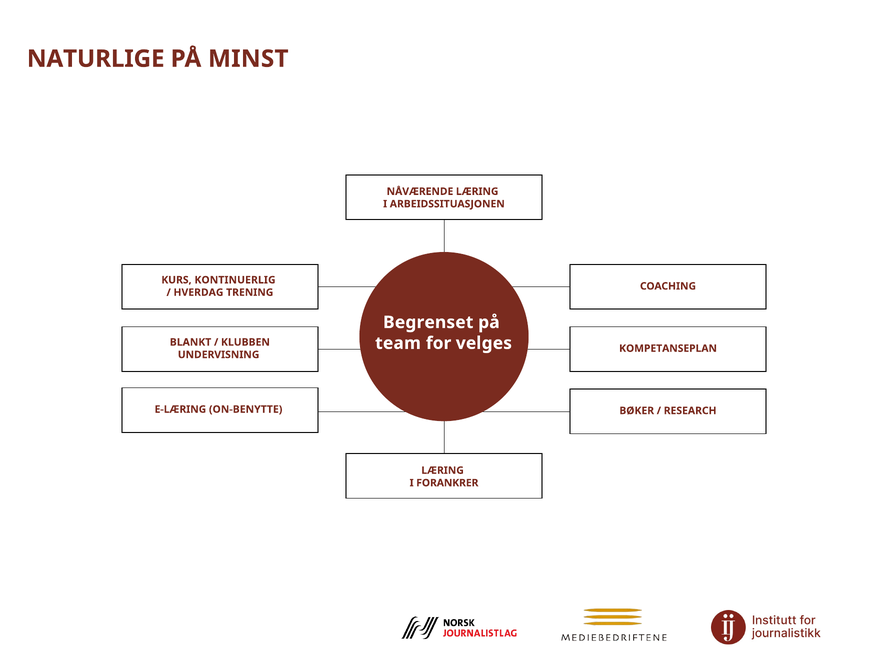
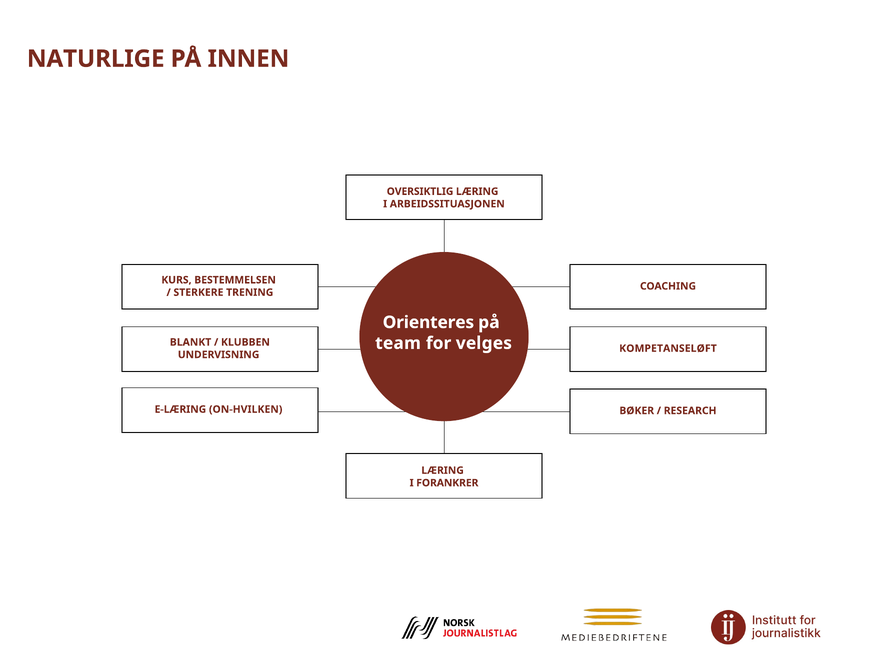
MINST: MINST -> INNEN
NÅVÆRENDE: NÅVÆRENDE -> OVERSIKTLIG
KONTINUERLIG: KONTINUERLIG -> BESTEMMELSEN
HVERDAG: HVERDAG -> STERKERE
Begrenset: Begrenset -> Orienteres
KOMPETANSEPLAN: KOMPETANSEPLAN -> KOMPETANSELØFT
ON-BENYTTE: ON-BENYTTE -> ON-HVILKEN
